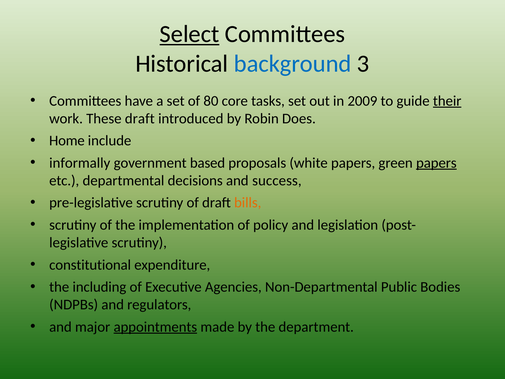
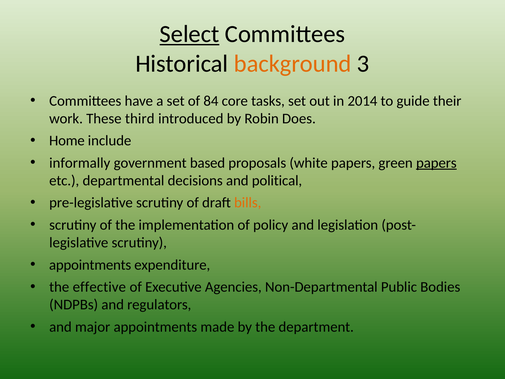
background colour: blue -> orange
80: 80 -> 84
2009: 2009 -> 2014
their underline: present -> none
These draft: draft -> third
success: success -> political
constitutional at (90, 265): constitutional -> appointments
including: including -> effective
appointments at (155, 327) underline: present -> none
